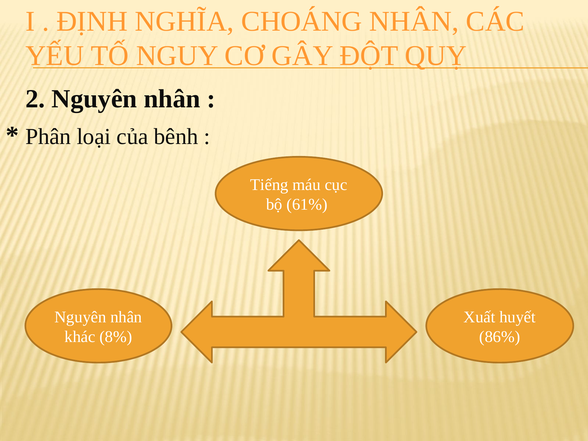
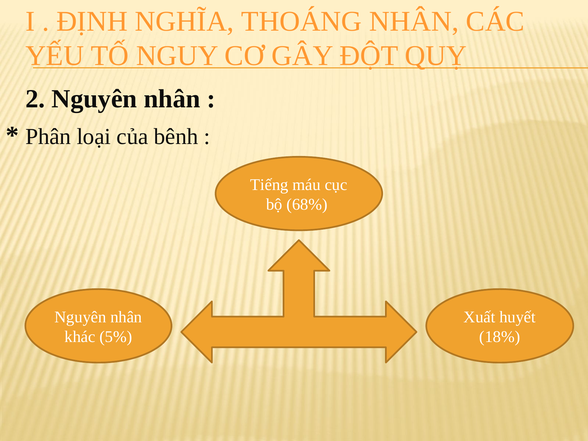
CHOÁNG: CHOÁNG -> THOÁNG
61%: 61% -> 68%
8%: 8% -> 5%
86%: 86% -> 18%
